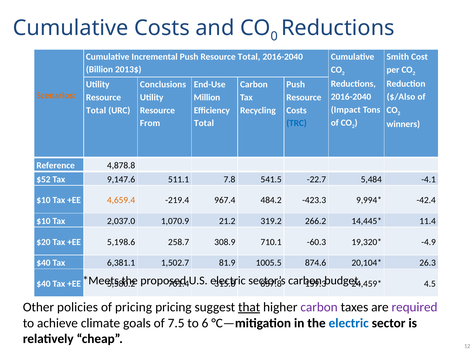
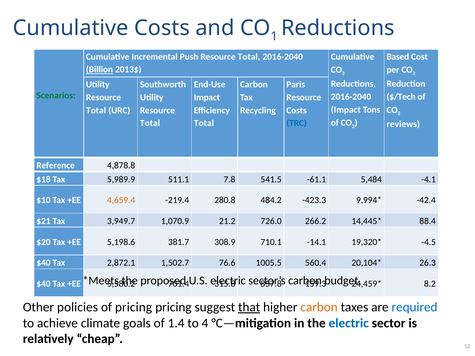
0: 0 -> 1
Smith: Smith -> Based
Billion underline: none -> present
Conclusions: Conclusions -> Southworth
Push at (296, 85): Push -> Paris
Scenarios colour: orange -> green
$/Also: $/Also -> $/Tech
Million at (207, 98): Million -> Impact
From at (150, 123): From -> Total
winners: winners -> reviews
$52: $52 -> $18
9,147.6: 9,147.6 -> 5,989.9
-22.7: -22.7 -> -61.1
967.4: 967.4 -> 280.8
$10 at (43, 221): $10 -> $21
2,037.0: 2,037.0 -> 3,949.7
319.2: 319.2 -> 726.0
11.4: 11.4 -> 88.4
258.7: 258.7 -> 381.7
-60.3: -60.3 -> -14.1
-4.9: -4.9 -> -4.5
6,381.1: 6,381.1 -> 2,872.1
81.9: 81.9 -> 76.6
874.6: 874.6 -> 560.4
4.5: 4.5 -> 8.2
carbon at (319, 307) colour: purple -> orange
required colour: purple -> blue
7.5: 7.5 -> 1.4
6: 6 -> 4
